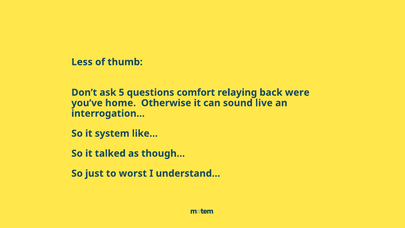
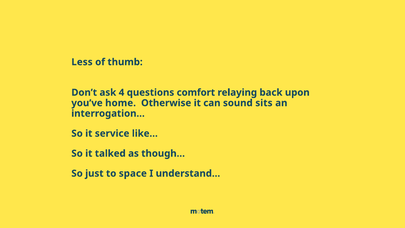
5: 5 -> 4
were: were -> upon
live: live -> sits
system: system -> service
worst: worst -> space
